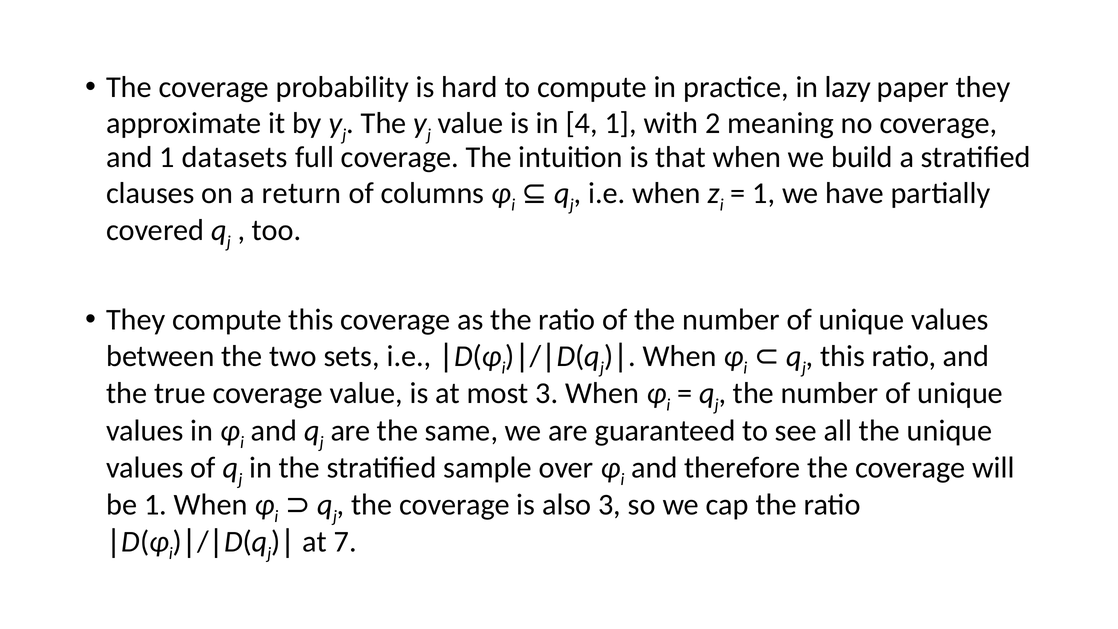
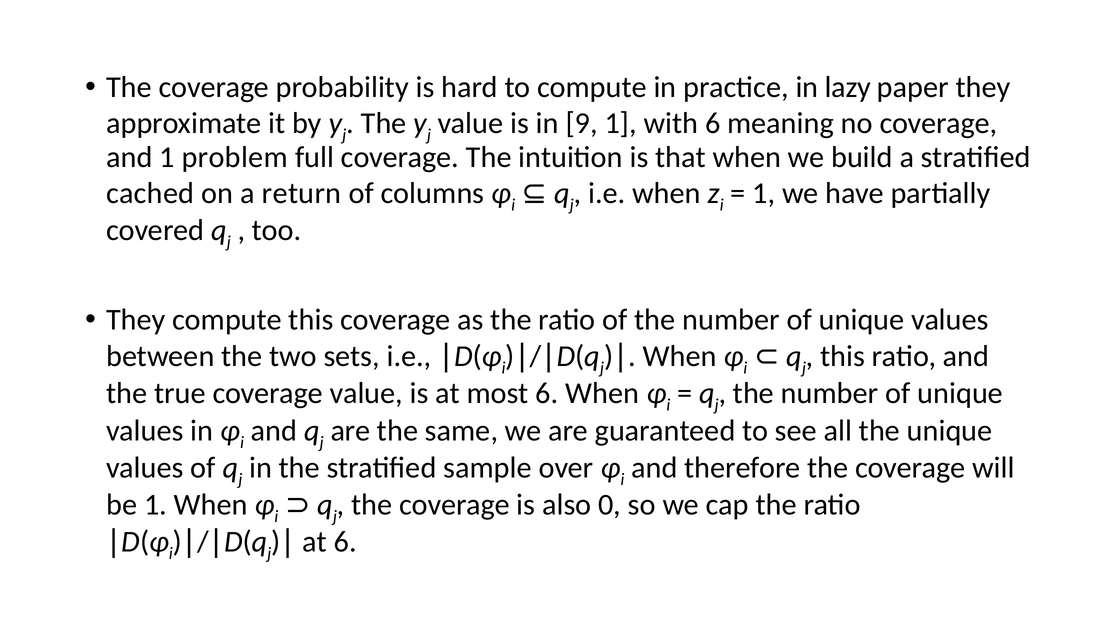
4: 4 -> 9
with 2: 2 -> 6
datasets: datasets -> problem
clauses: clauses -> cached
most 3: 3 -> 6
also 3: 3 -> 0
at 7: 7 -> 6
